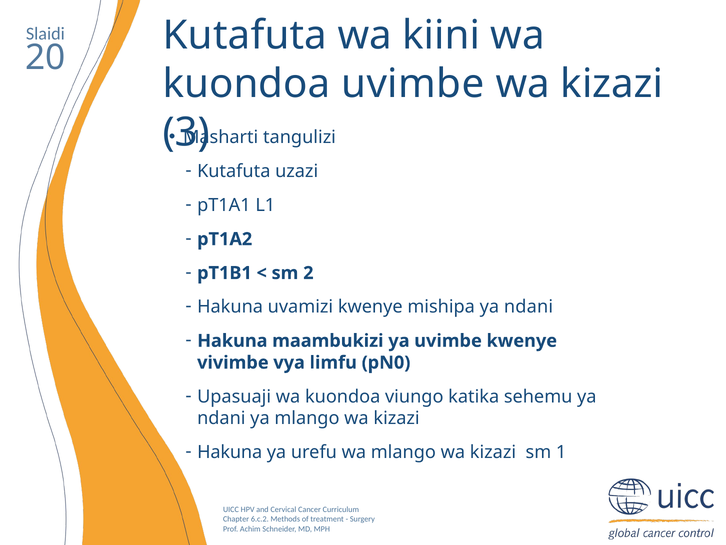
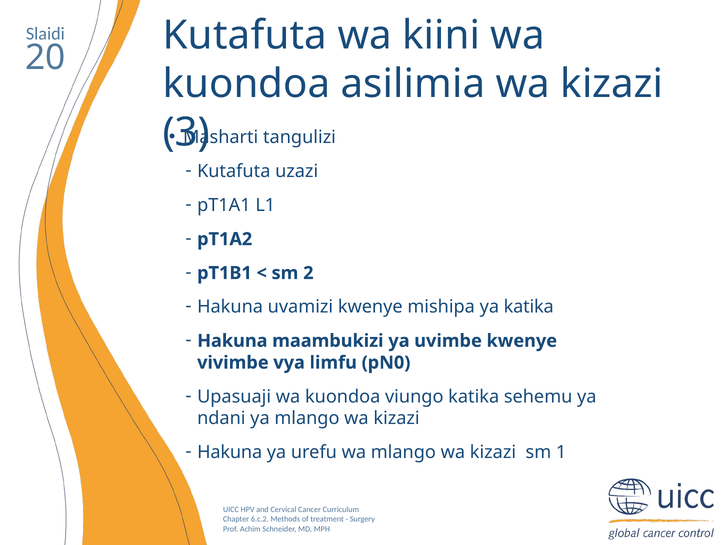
kuondoa uvimbe: uvimbe -> asilimia
mishipa ya ndani: ndani -> katika
